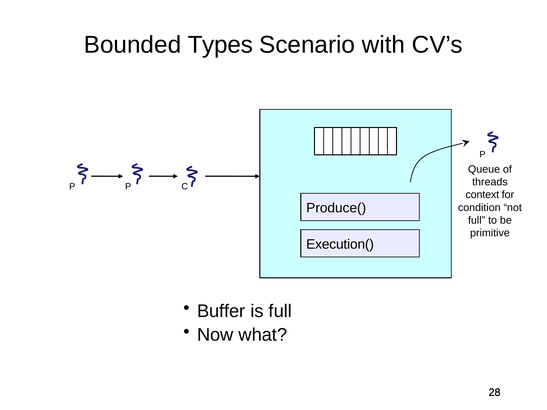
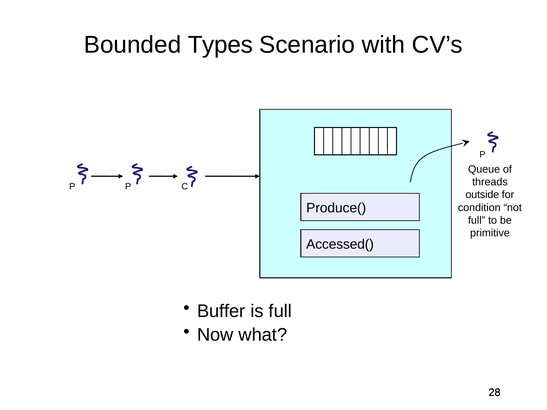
context: context -> outside
Execution(: Execution( -> Accessed(
